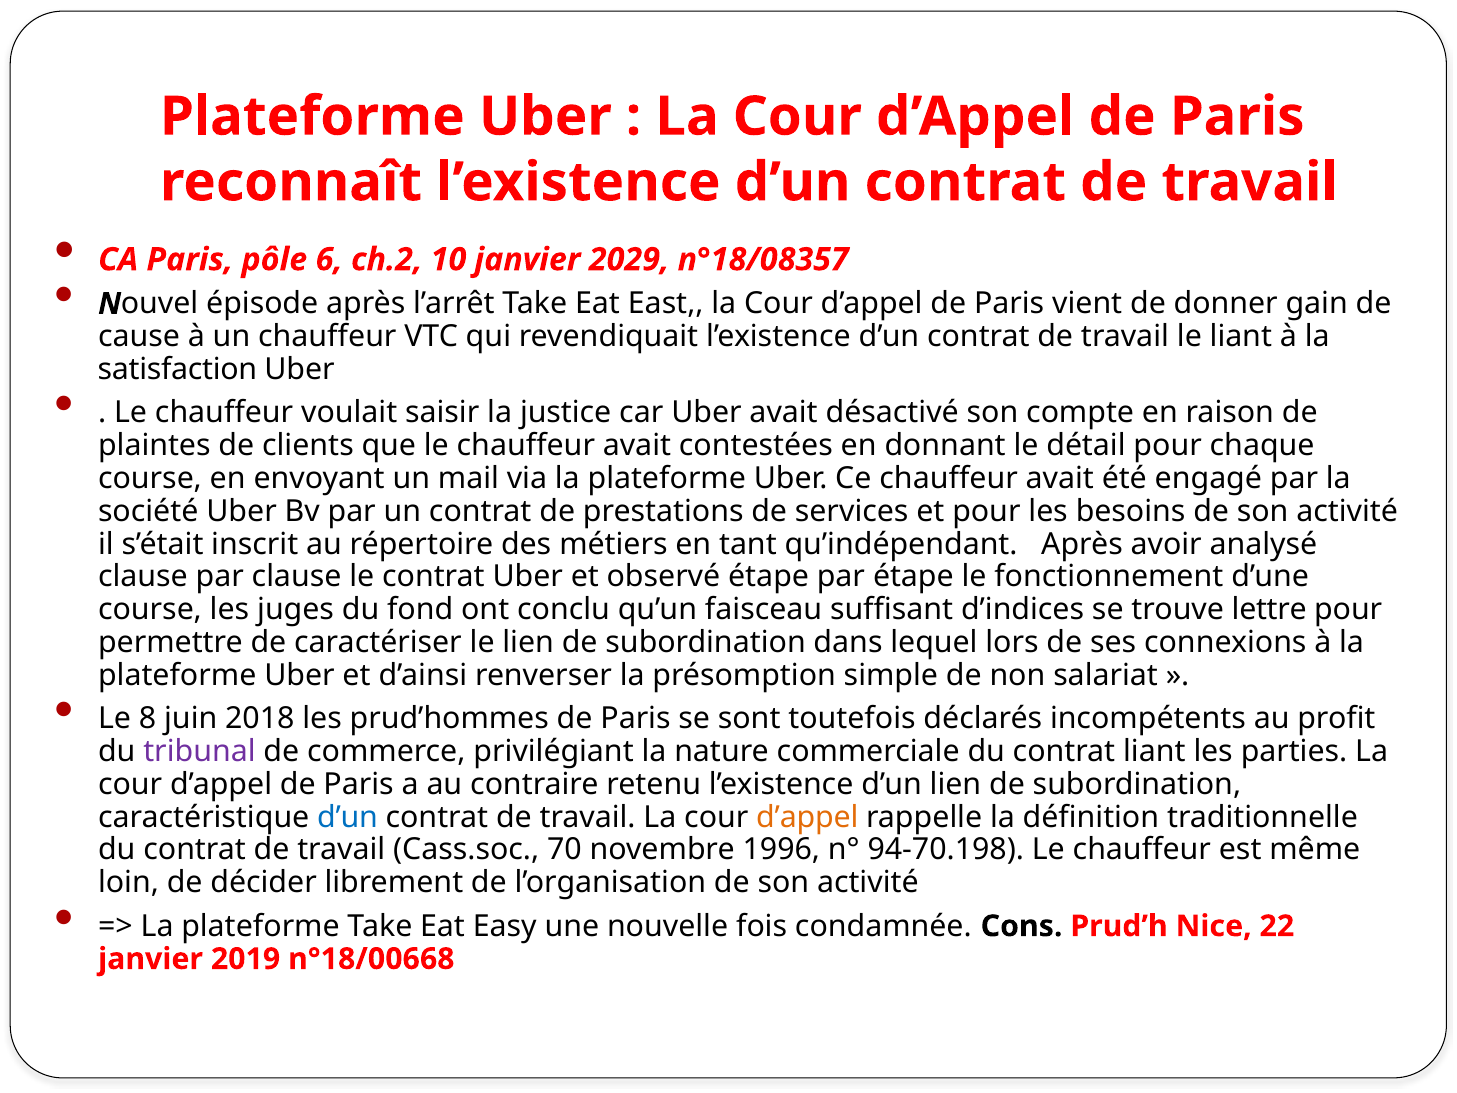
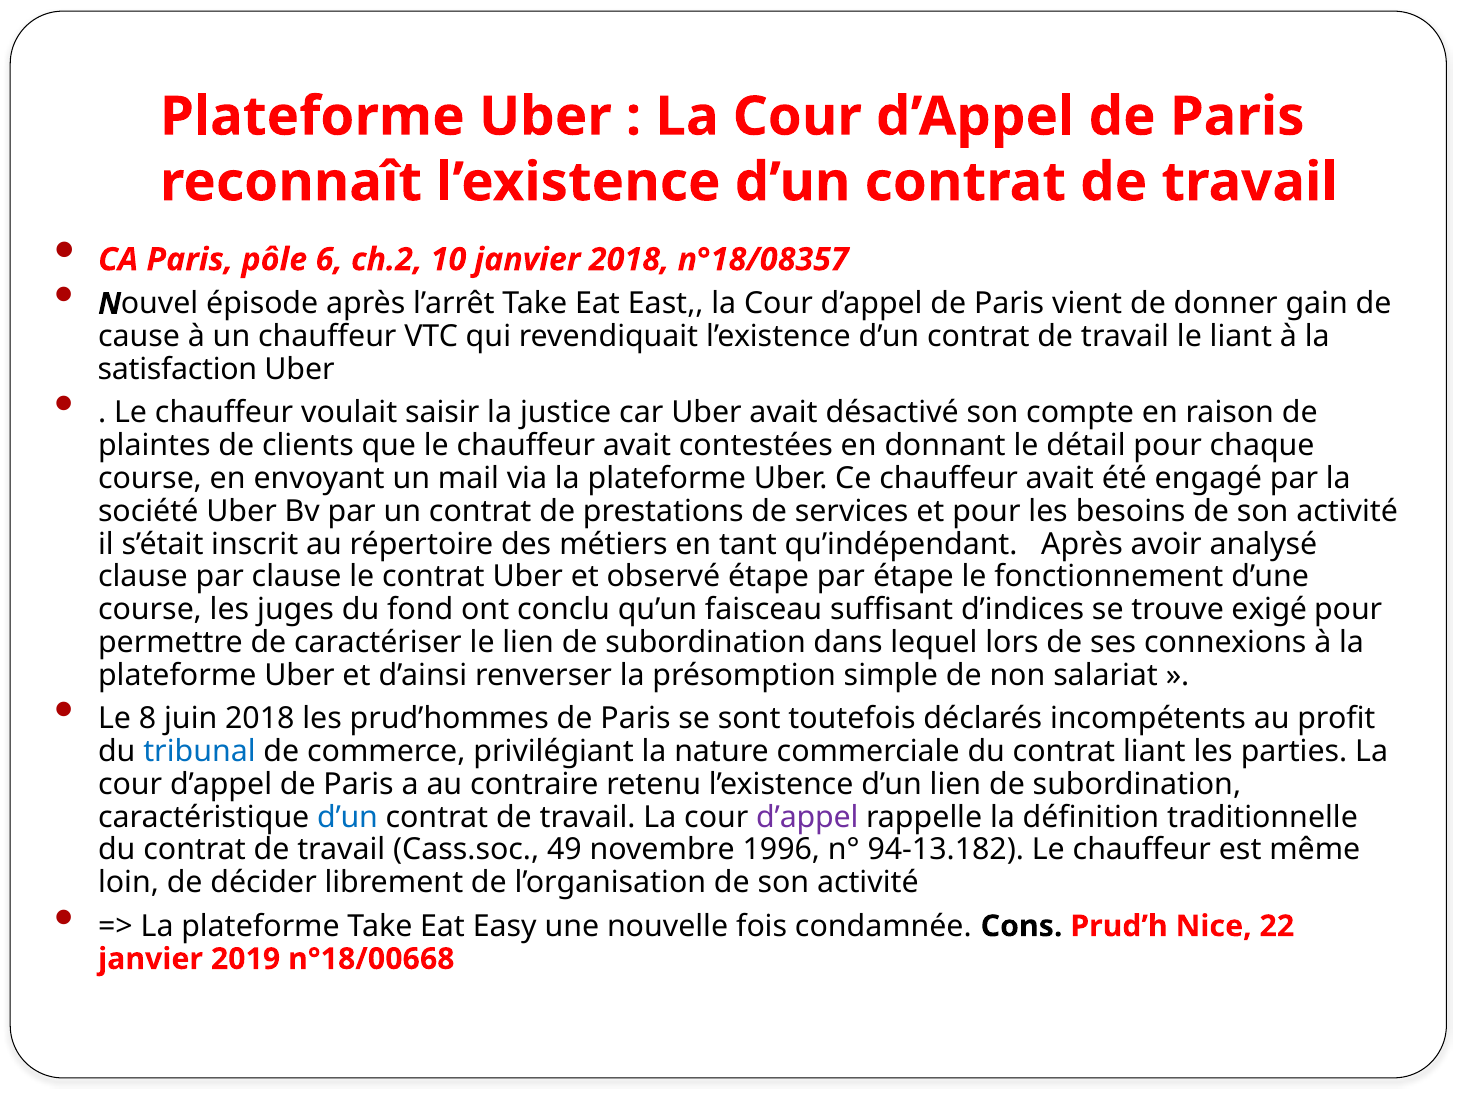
janvier 2029: 2029 -> 2018
lettre: lettre -> exigé
tribunal colour: purple -> blue
d’appel at (807, 817) colour: orange -> purple
70: 70 -> 49
94-70.198: 94-70.198 -> 94-13.182
